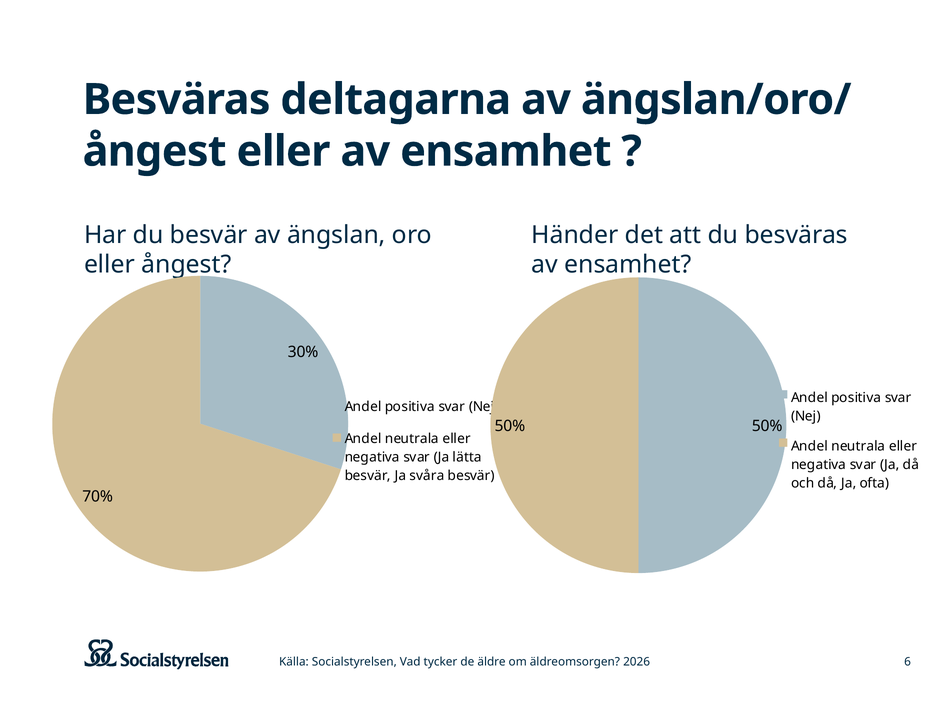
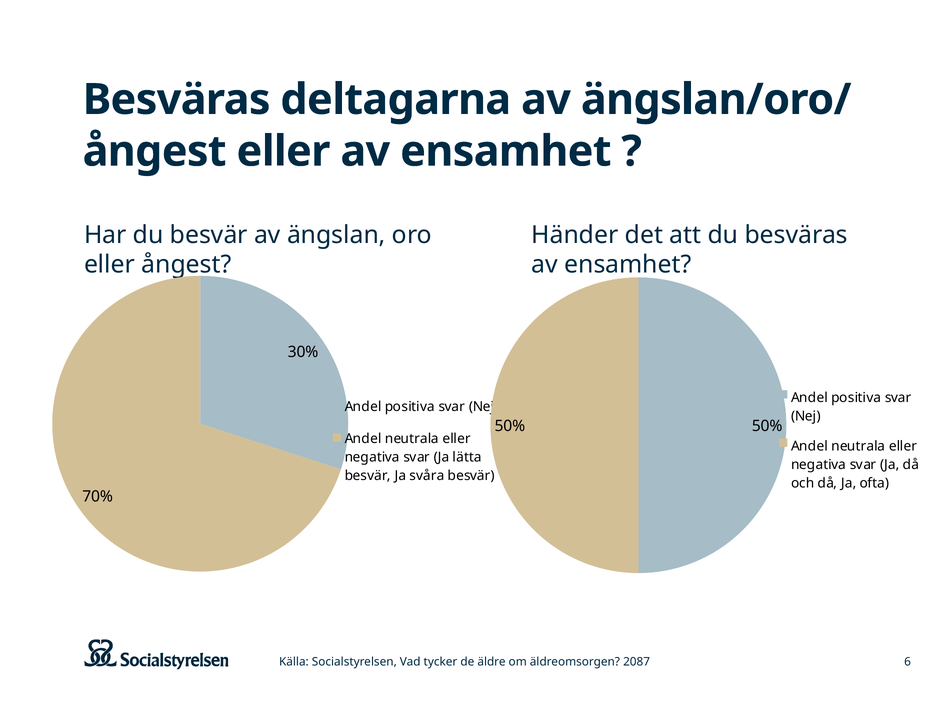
2026: 2026 -> 2087
